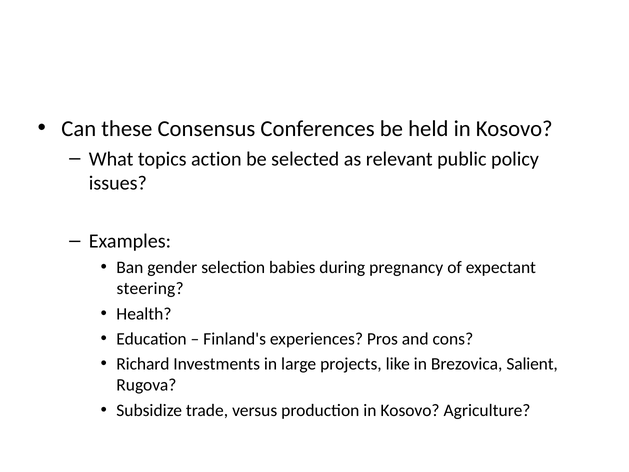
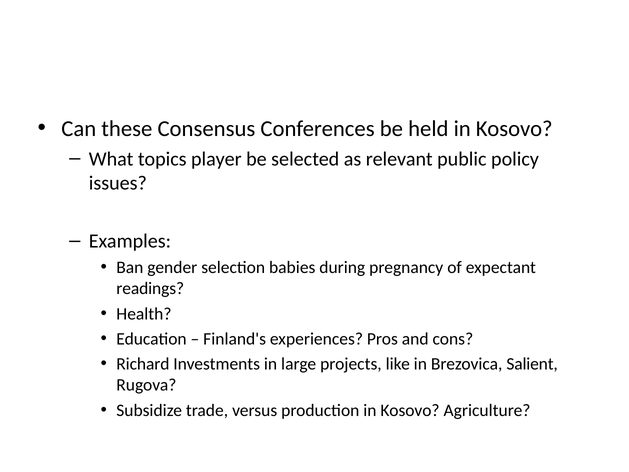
action: action -> player
steering: steering -> readings
